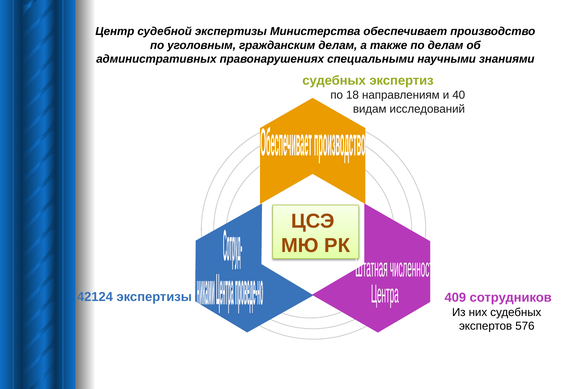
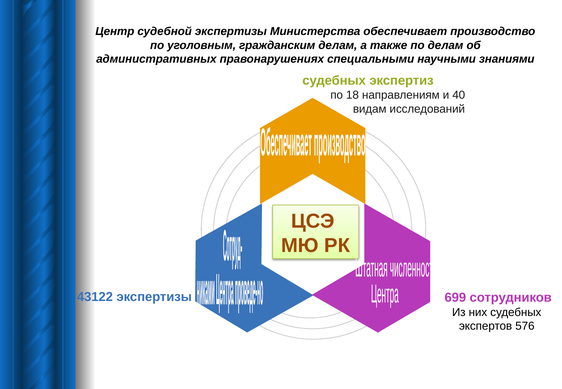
42124: 42124 -> 43122
409: 409 -> 699
